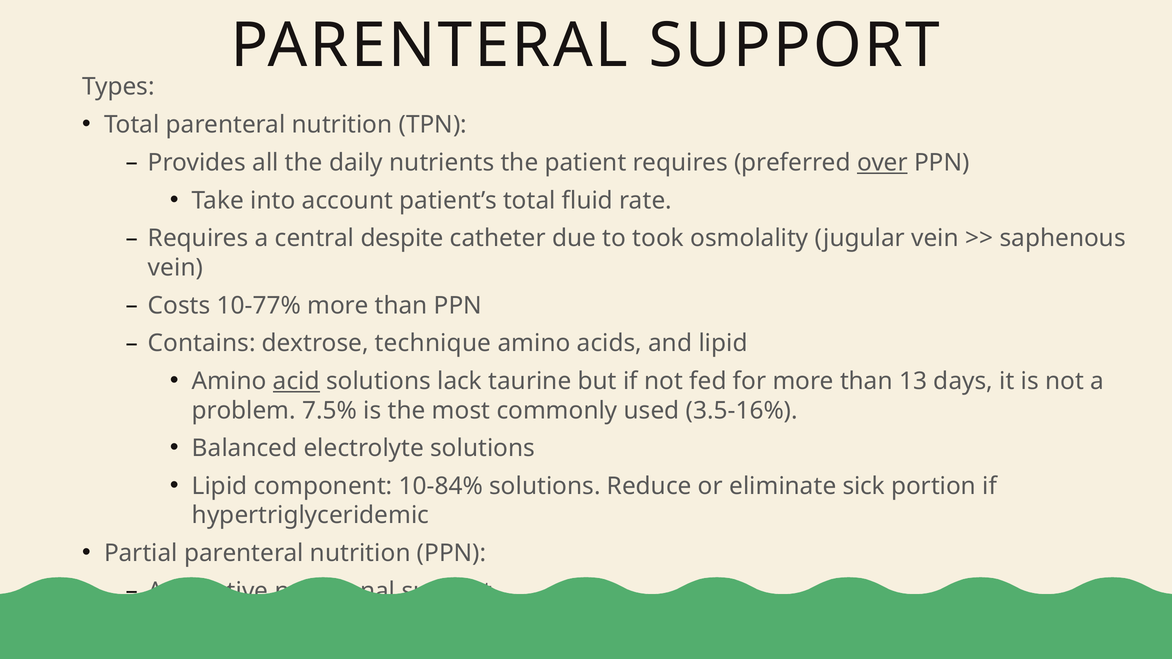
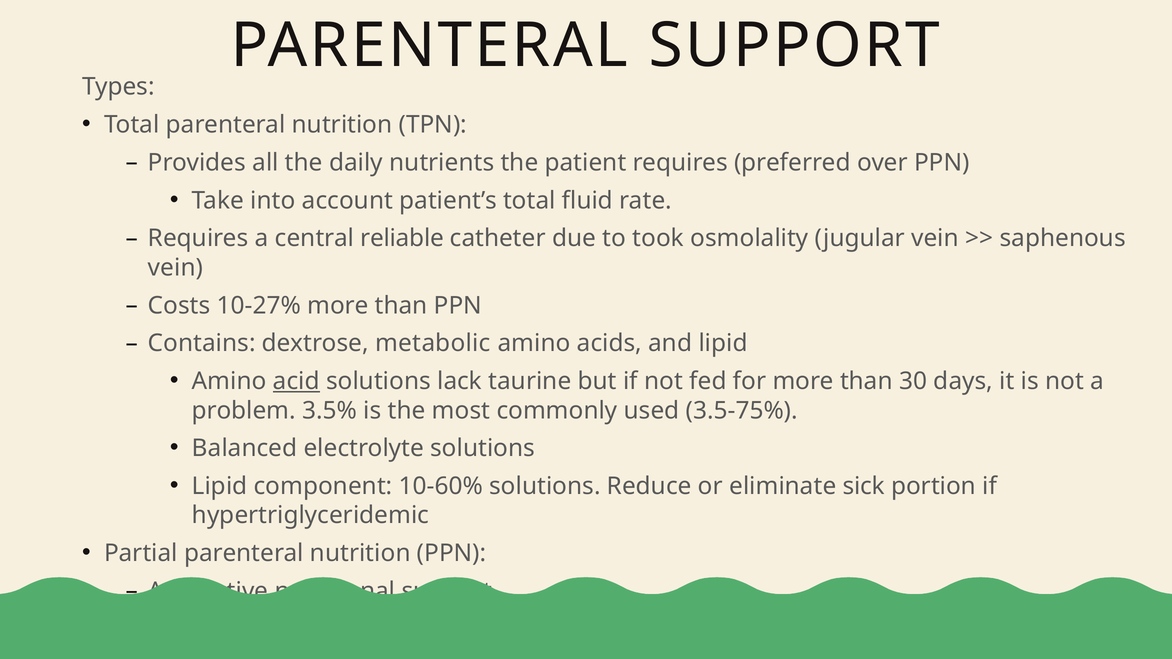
over underline: present -> none
despite: despite -> reliable
10-77%: 10-77% -> 10-27%
technique: technique -> metabolic
13: 13 -> 30
7.5%: 7.5% -> 3.5%
3.5-16%: 3.5-16% -> 3.5-75%
10-84%: 10-84% -> 10-60%
